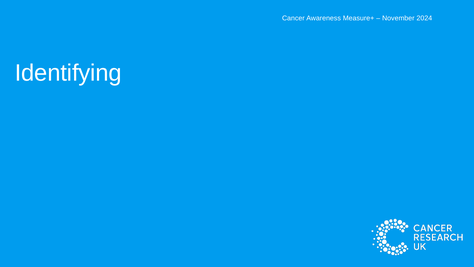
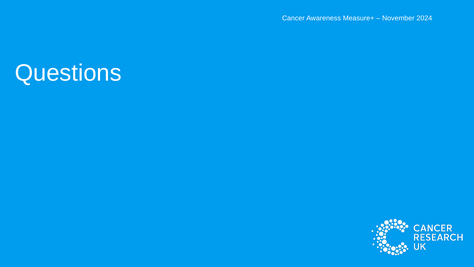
Identifying: Identifying -> Questions
